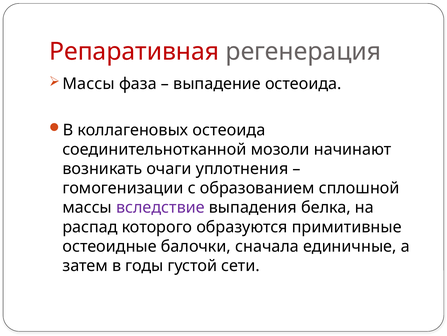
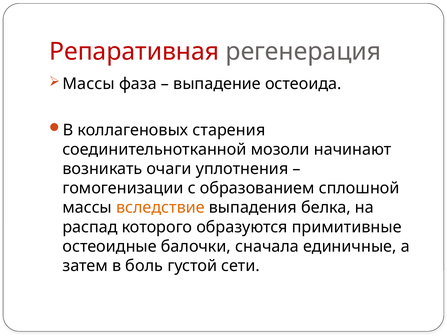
коллагеновых остеоида: остеоида -> старения
вследствие colour: purple -> orange
годы: годы -> боль
